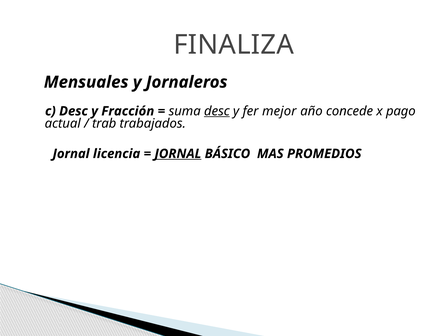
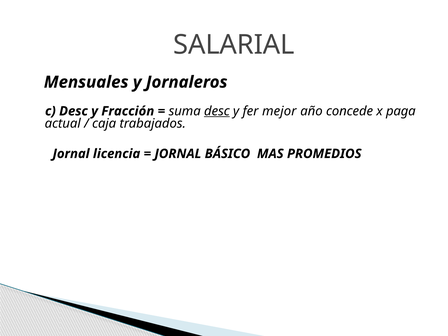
FINALIZA: FINALIZA -> SALARIAL
pago: pago -> paga
trab: trab -> caja
JORNAL at (178, 154) underline: present -> none
